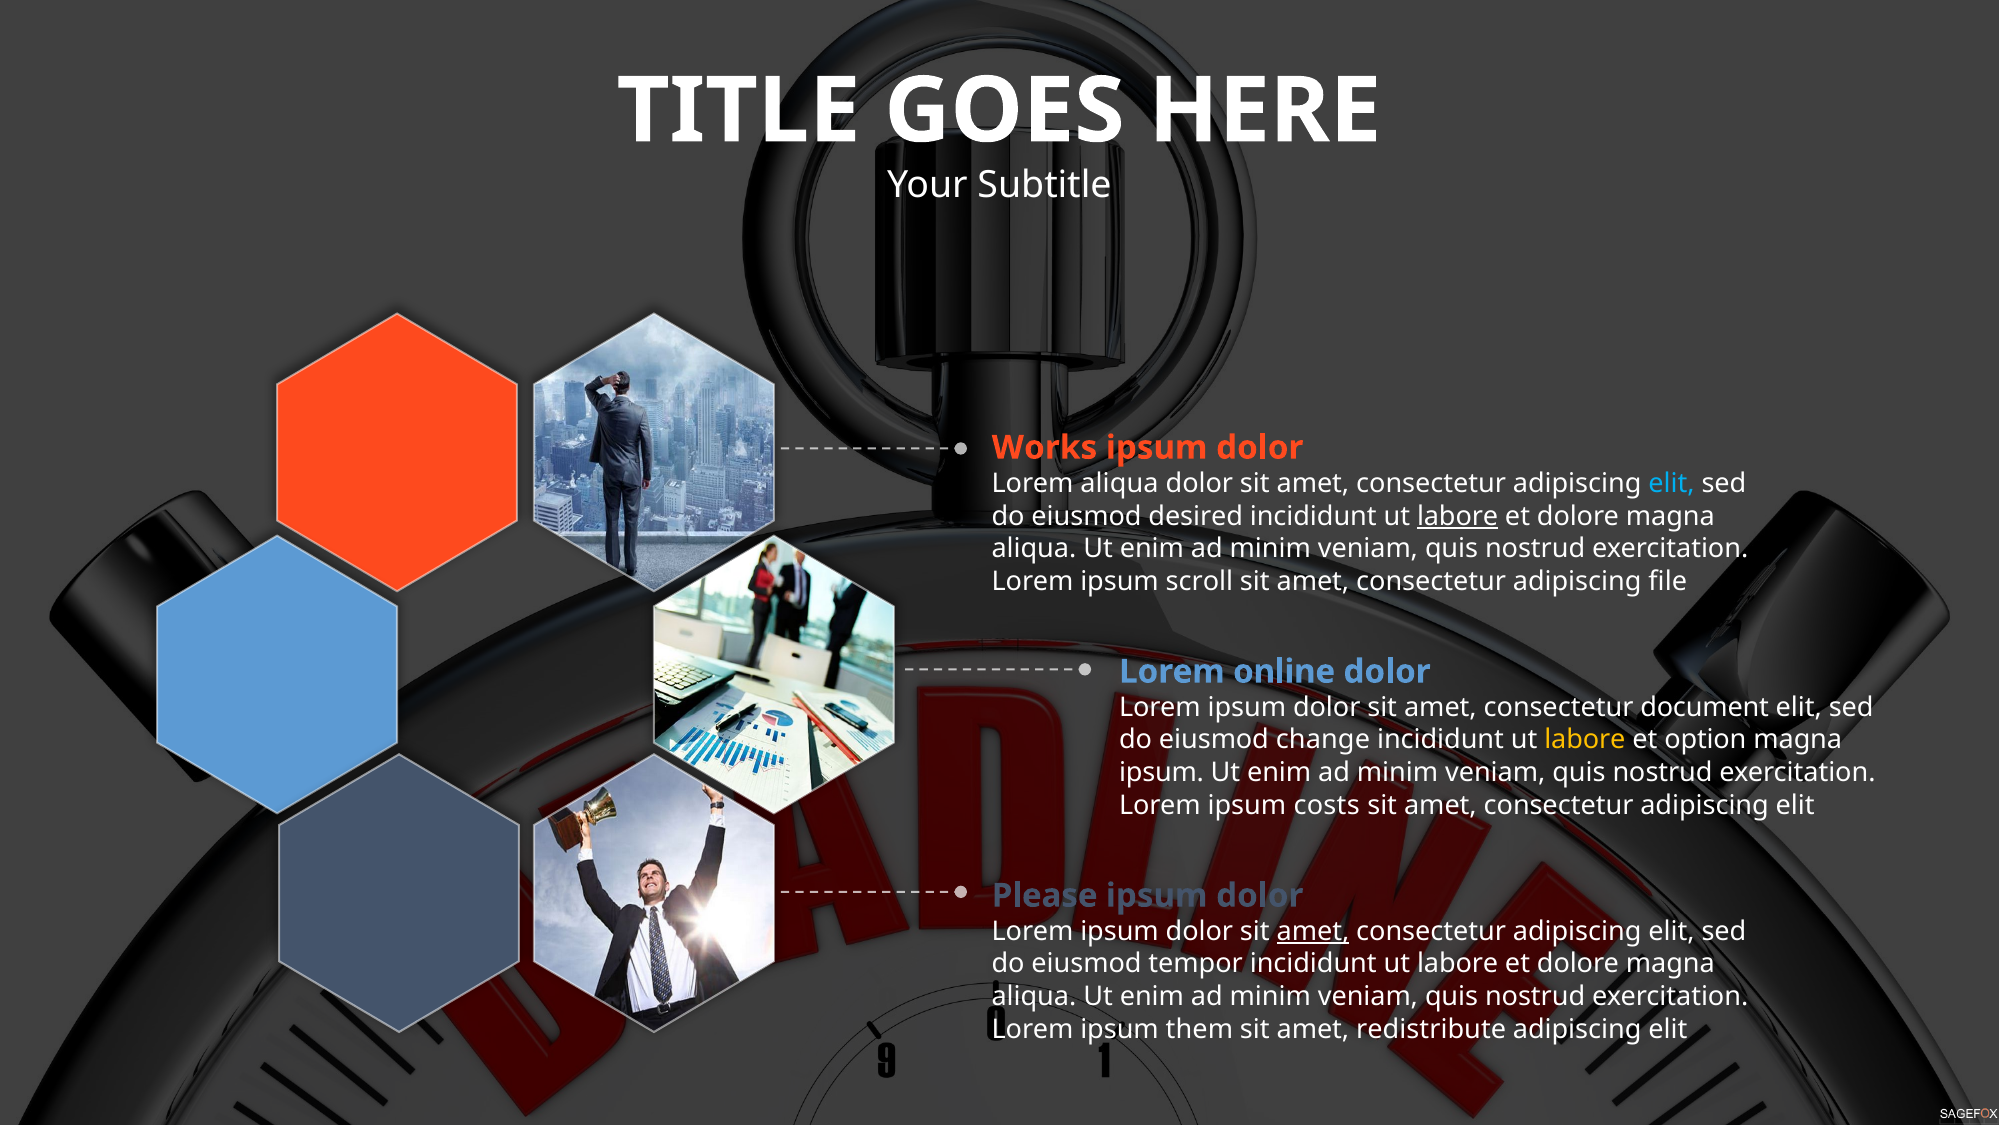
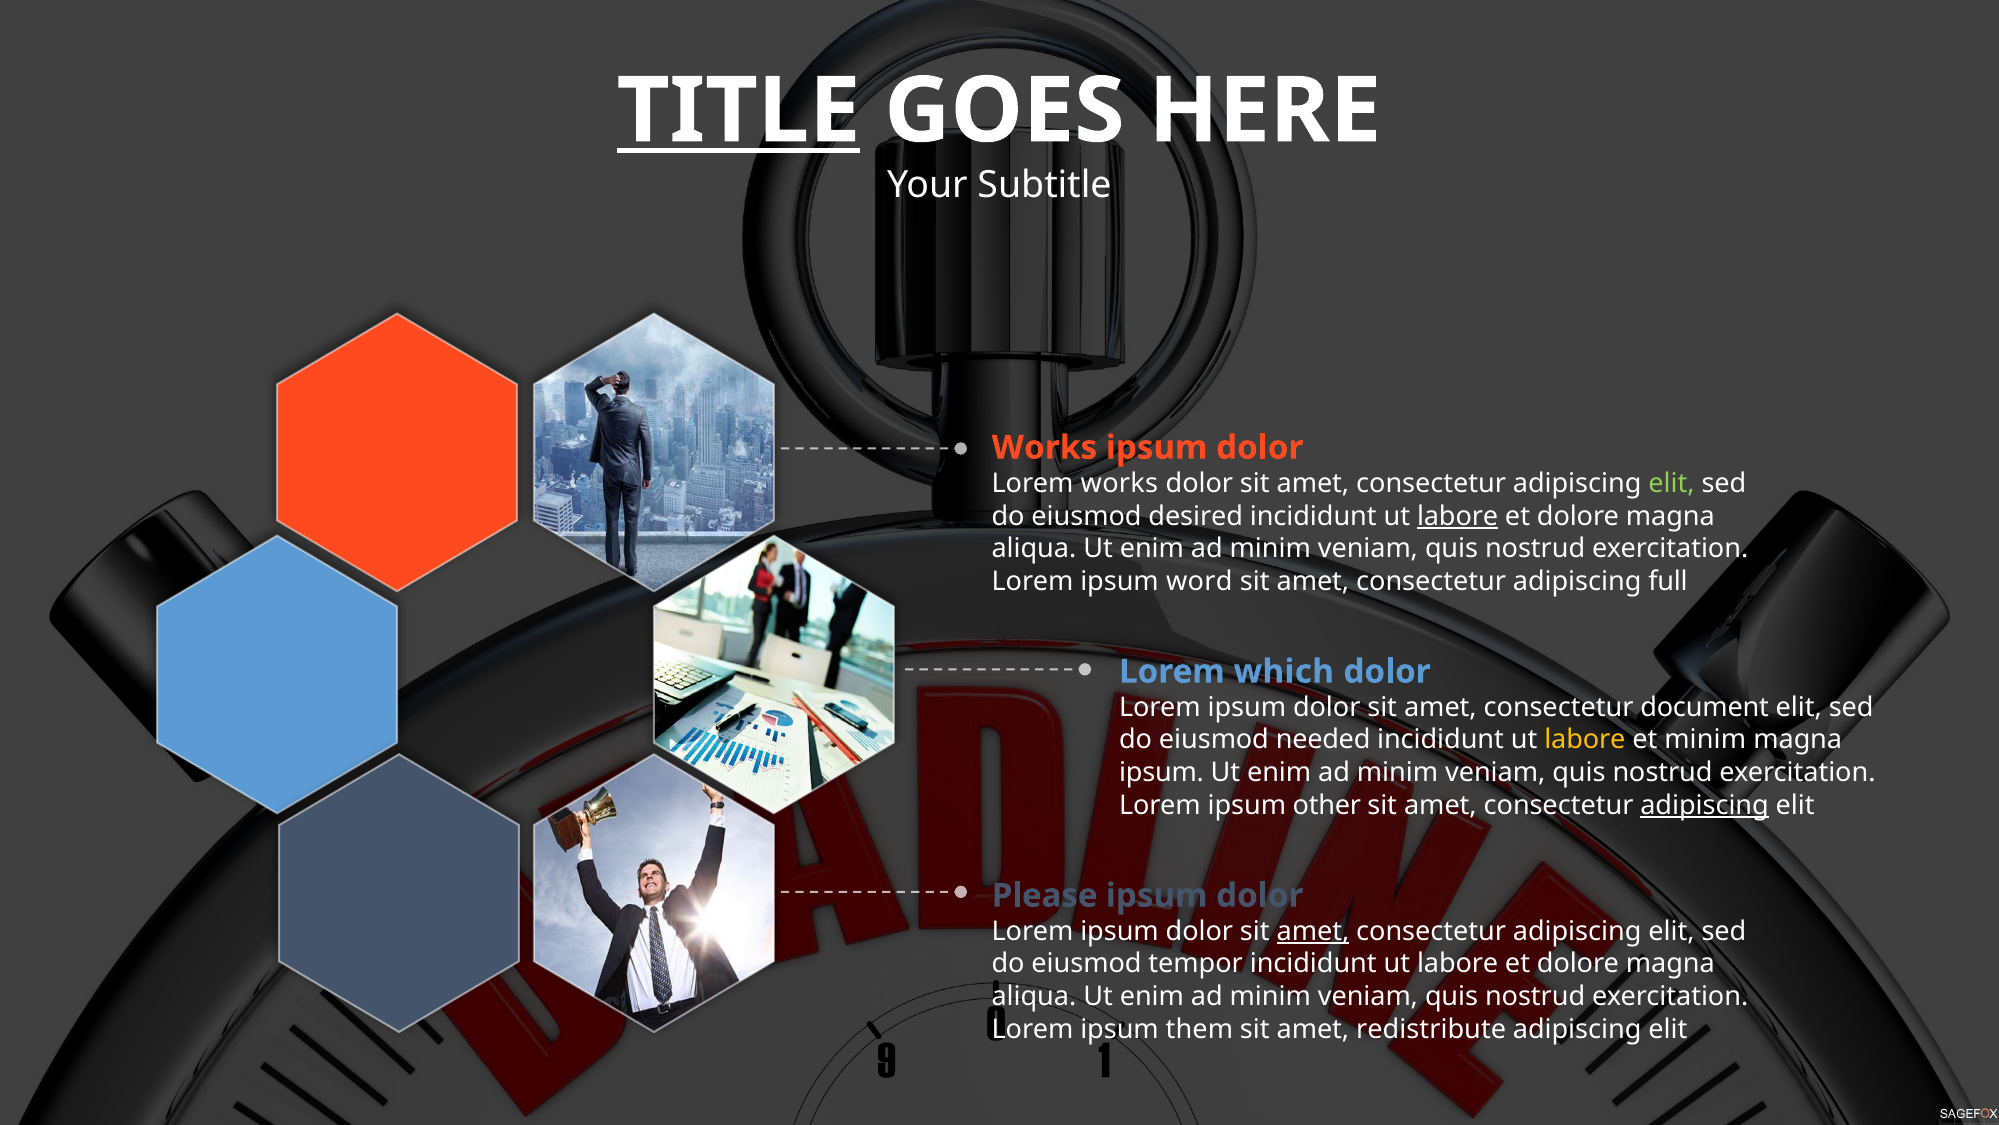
TITLE underline: none -> present
Lorem aliqua: aliqua -> works
elit at (1671, 483) colour: light blue -> light green
scroll: scroll -> word
file: file -> full
online: online -> which
change: change -> needed
et option: option -> minim
costs: costs -> other
adipiscing at (1705, 805) underline: none -> present
